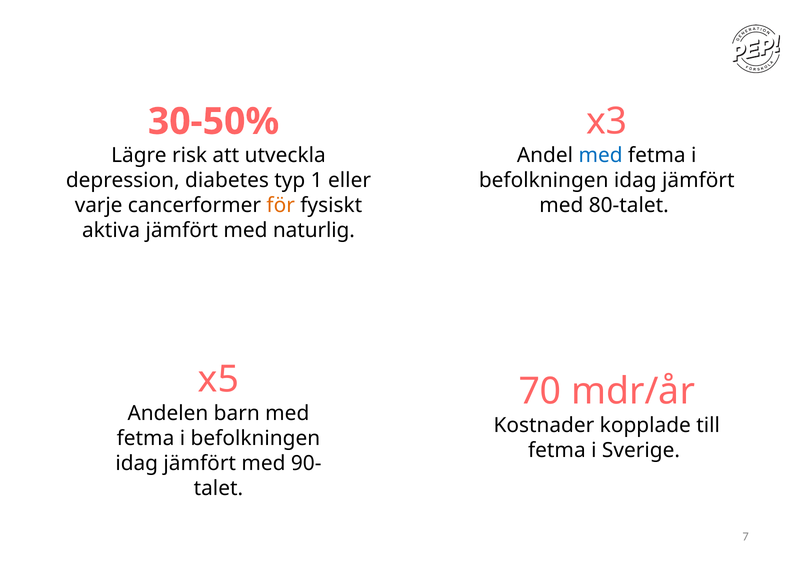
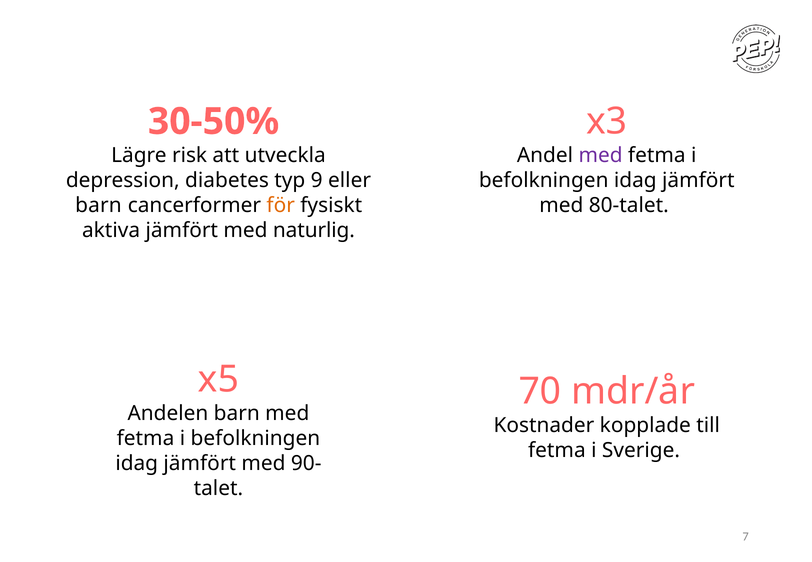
med at (601, 155) colour: blue -> purple
1: 1 -> 9
varje at (99, 205): varje -> barn
